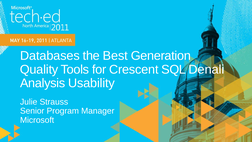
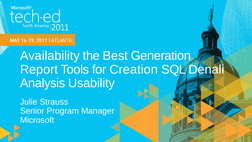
Databases: Databases -> Availability
Quality: Quality -> Report
Crescent: Crescent -> Creation
